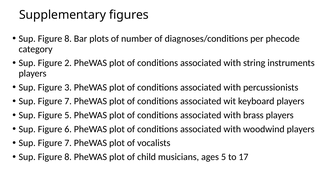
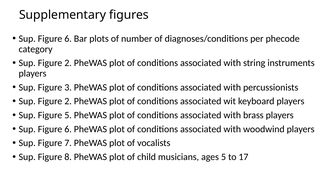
8 at (68, 39): 8 -> 6
7 at (68, 101): 7 -> 2
